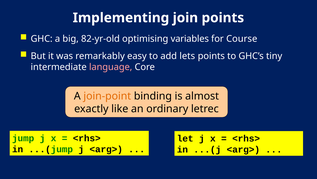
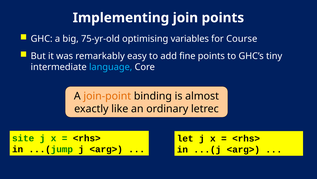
82-yr-old: 82-yr-old -> 75-yr-old
lets: lets -> fine
language colour: pink -> light blue
jump: jump -> site
